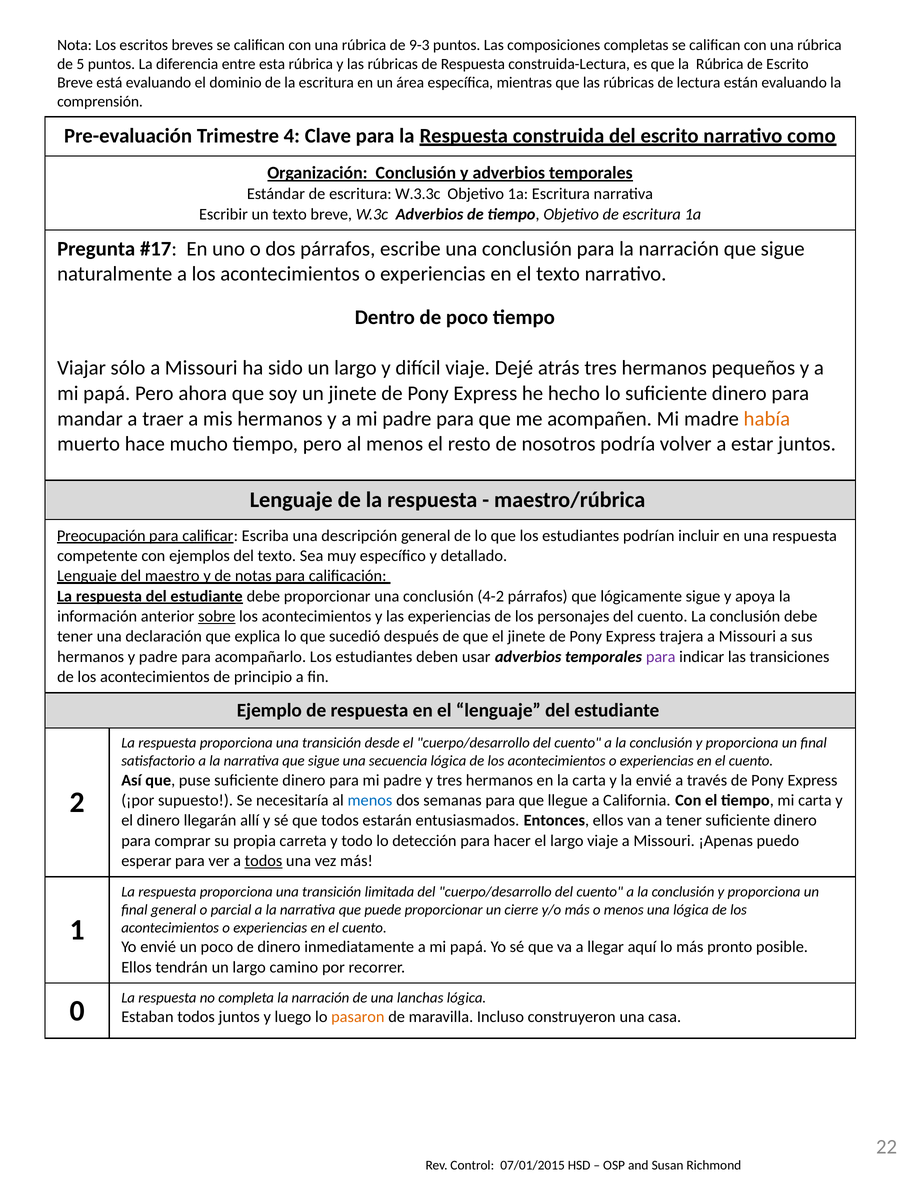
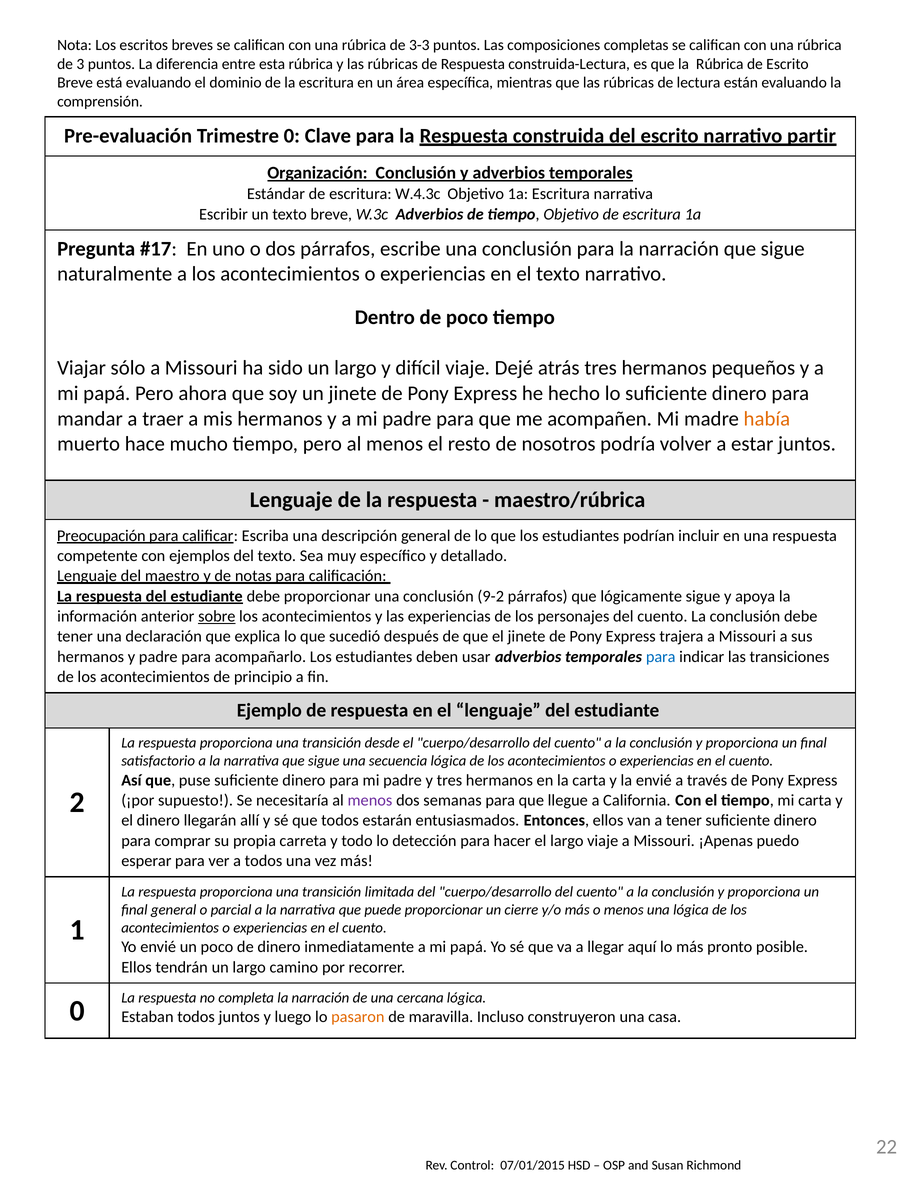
9-3: 9-3 -> 3-3
5: 5 -> 3
Trimestre 4: 4 -> 0
como: como -> partir
W.3.3c: W.3.3c -> W.4.3c
4-2: 4-2 -> 9-2
para at (661, 656) colour: purple -> blue
menos at (370, 800) colour: blue -> purple
todos at (264, 860) underline: present -> none
lanchas: lanchas -> cercana
